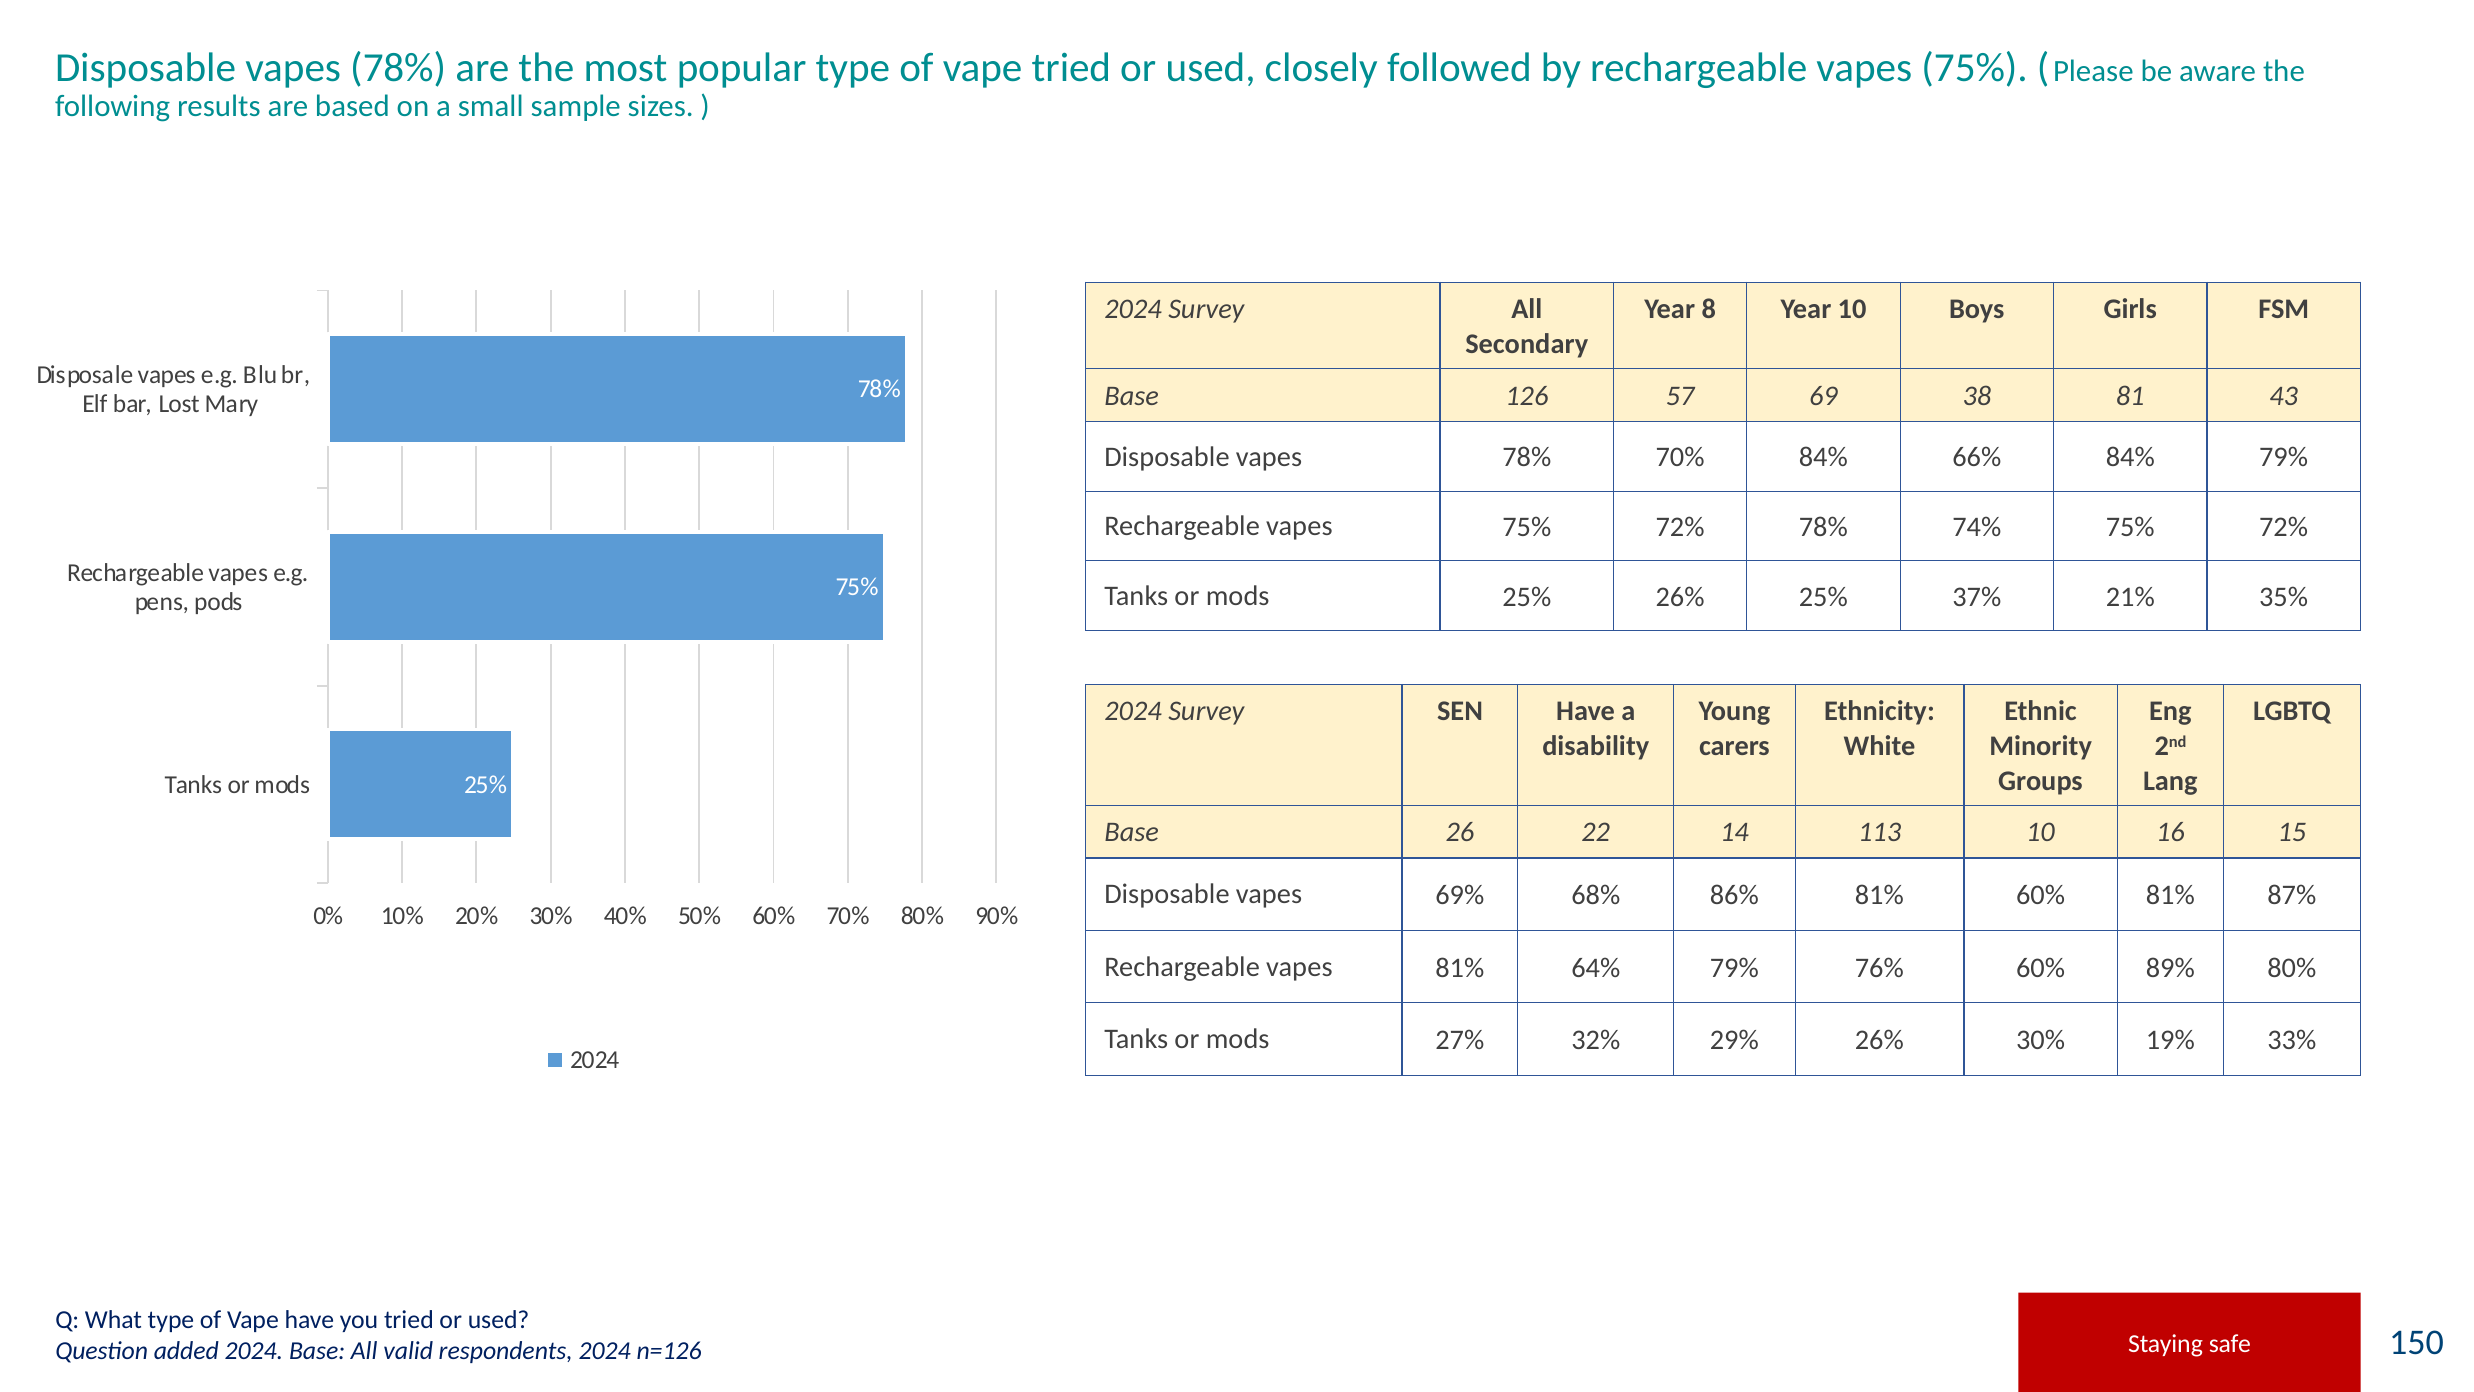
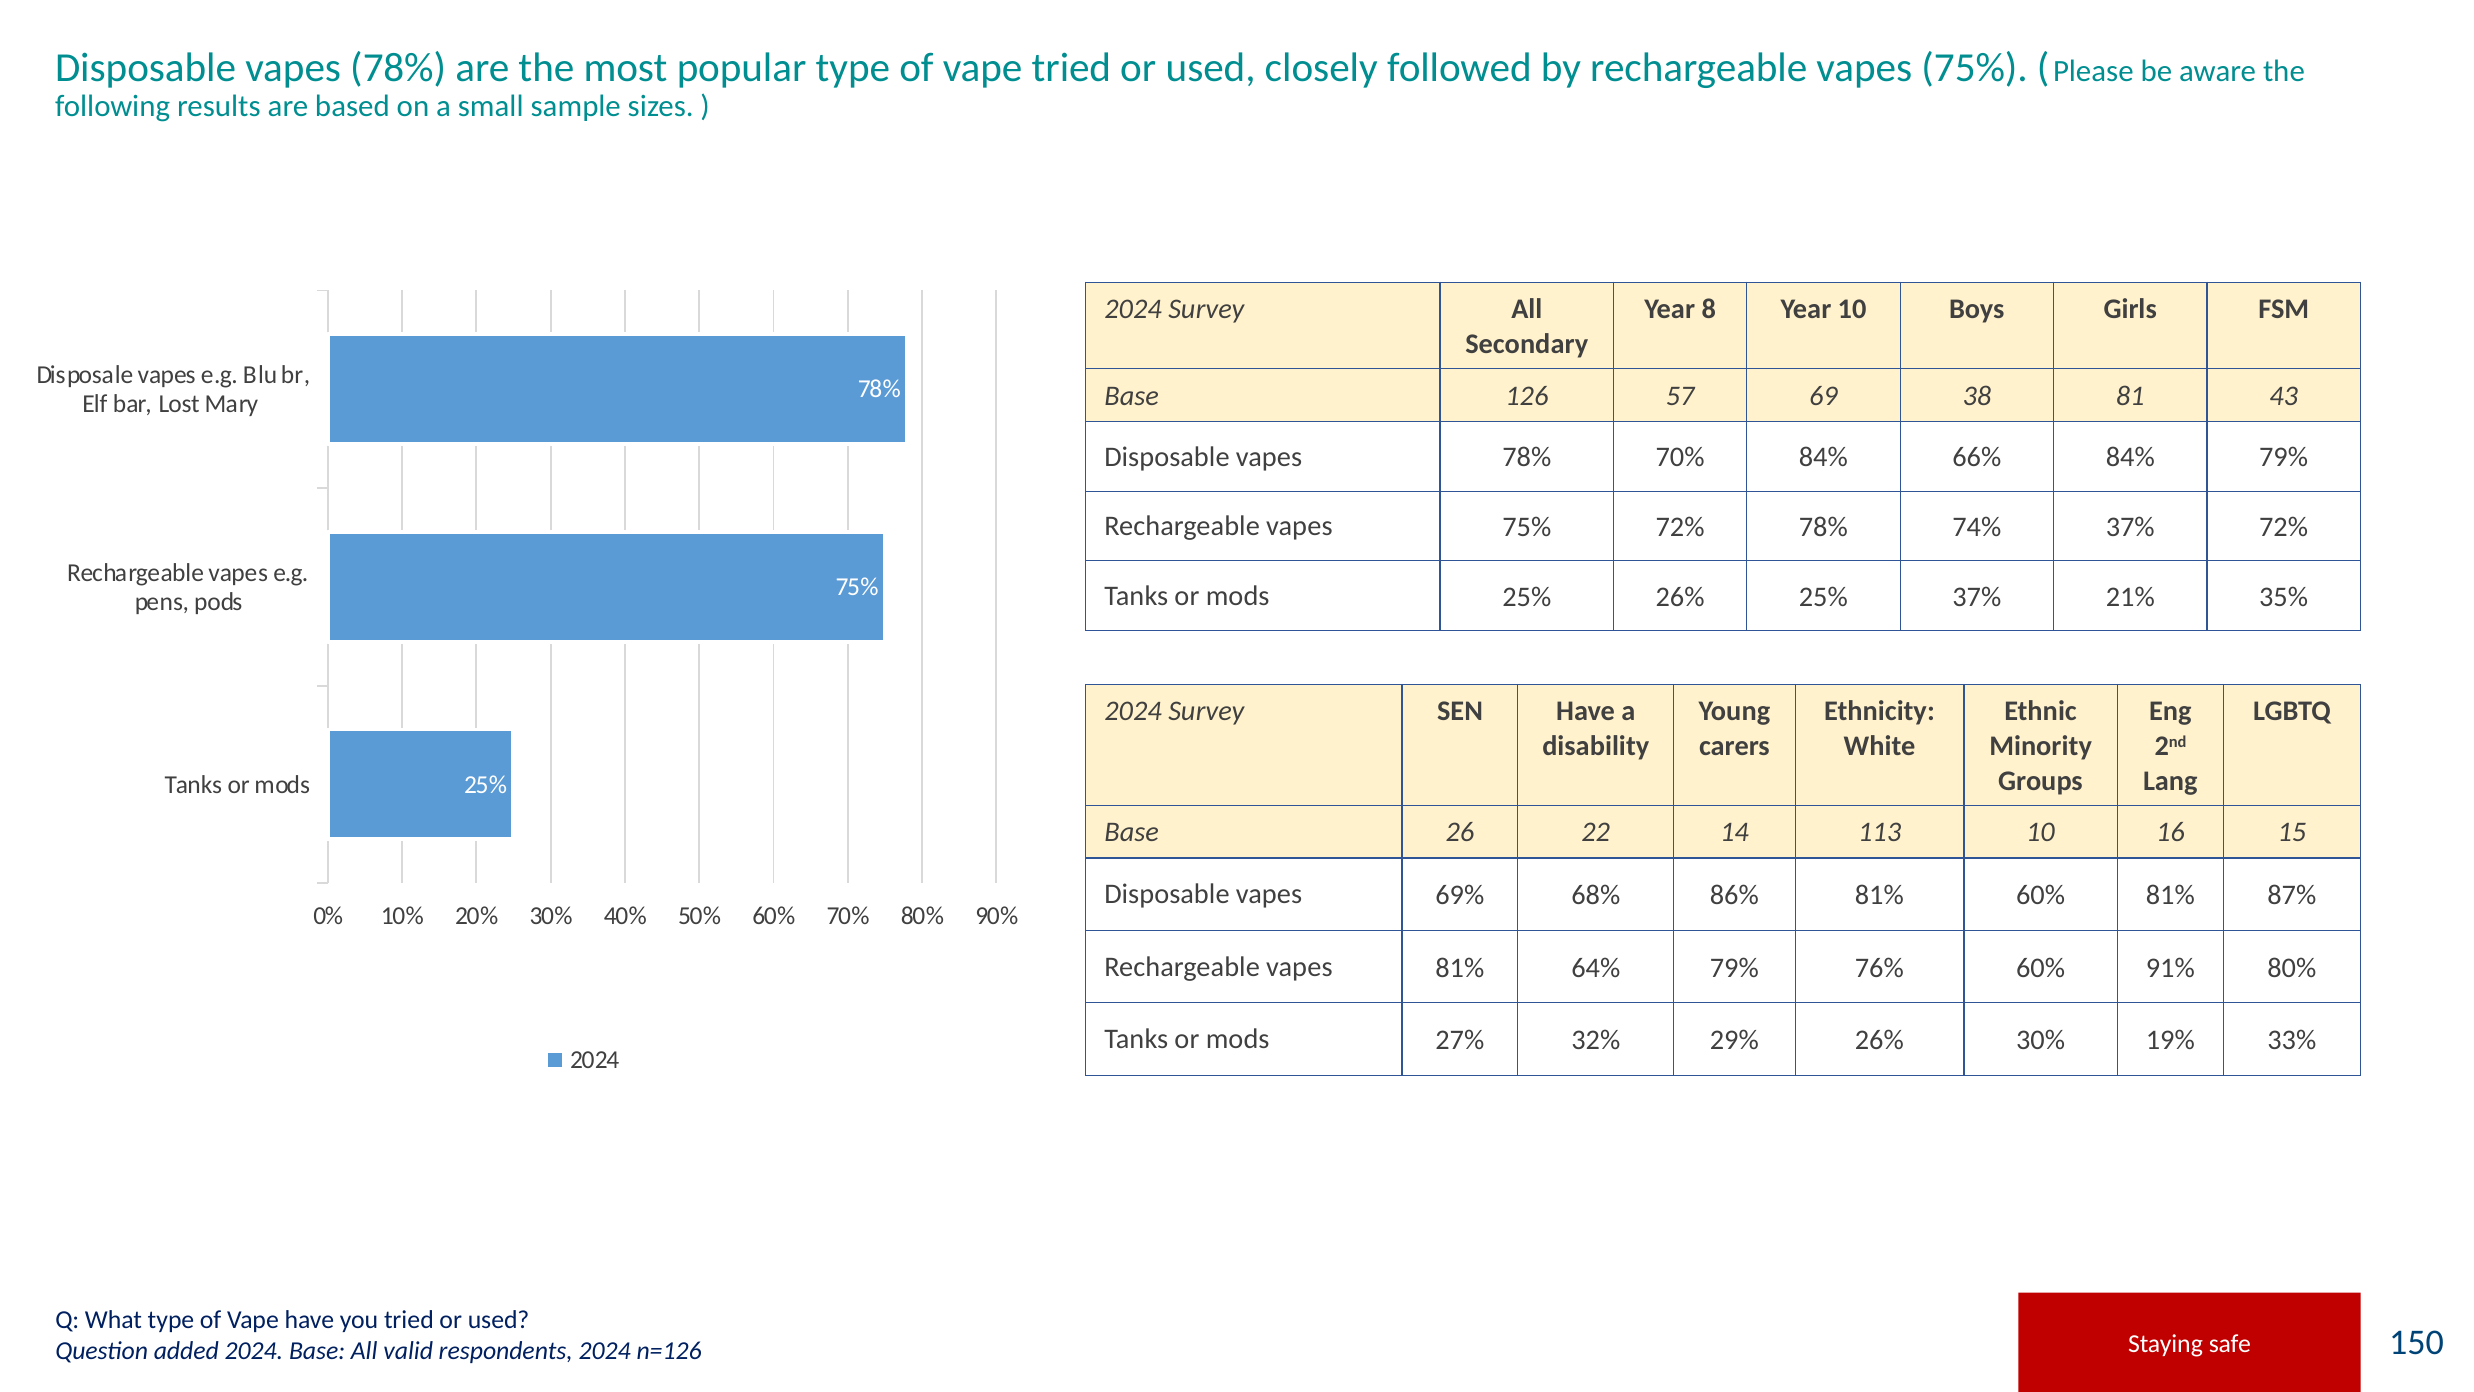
74% 75%: 75% -> 37%
89%: 89% -> 91%
